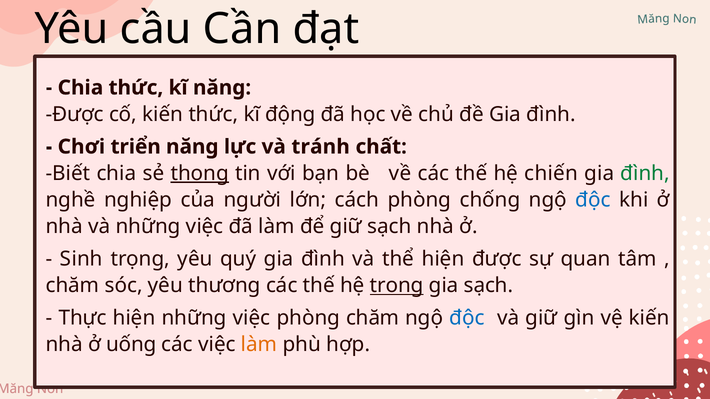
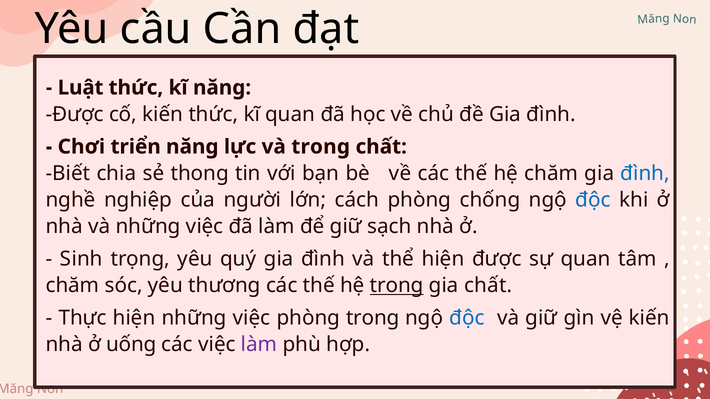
Chia at (80, 88): Chia -> Luật
kĩ động: động -> quan
và tránh: tránh -> trong
thong underline: present -> none
hệ chiến: chiến -> chăm
đình at (645, 173) colour: green -> blue
gia sạch: sạch -> chất
phòng chăm: chăm -> trong
làm at (259, 345) colour: orange -> purple
